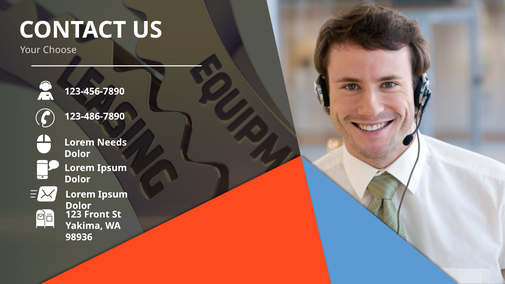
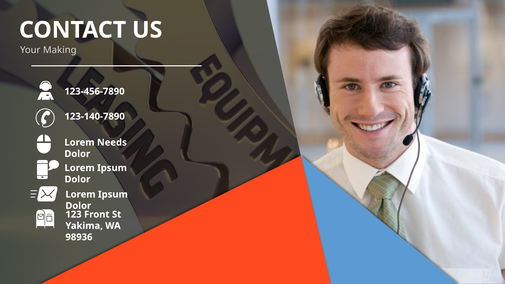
Choose: Choose -> Making
123-486-7890: 123-486-7890 -> 123-140-7890
